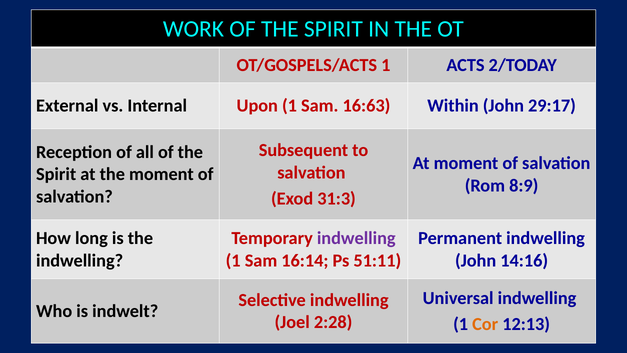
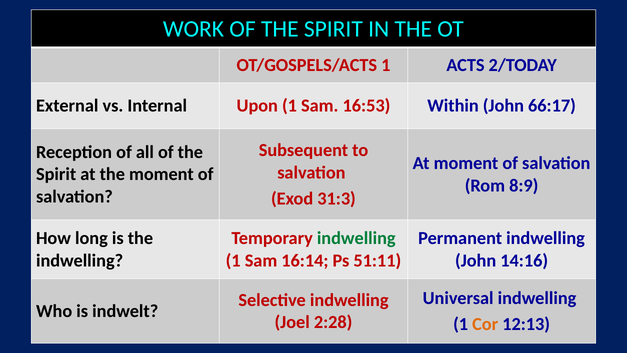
16:63: 16:63 -> 16:53
29:17: 29:17 -> 66:17
indwelling at (356, 238) colour: purple -> green
